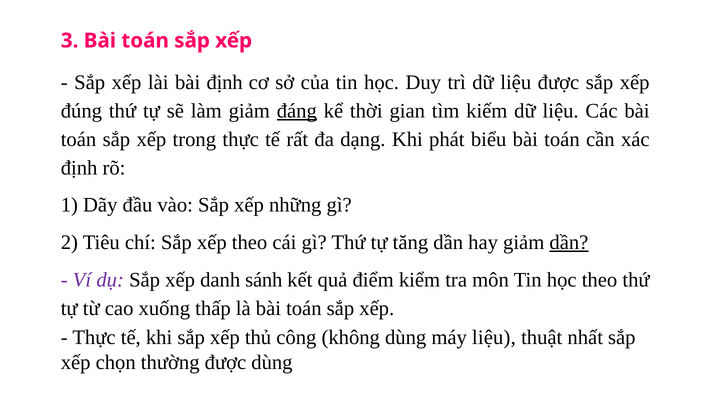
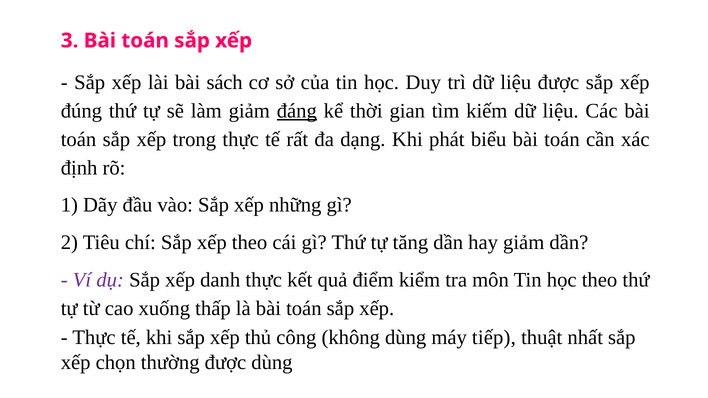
bài định: định -> sách
dần at (569, 243) underline: present -> none
danh sánh: sánh -> thực
máy liệu: liệu -> tiếp
